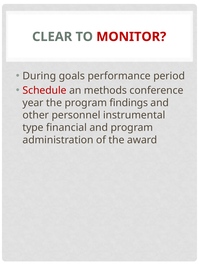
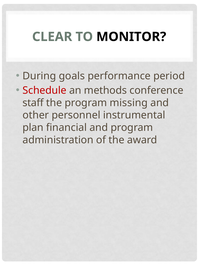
MONITOR colour: red -> black
year: year -> staff
findings: findings -> missing
type: type -> plan
